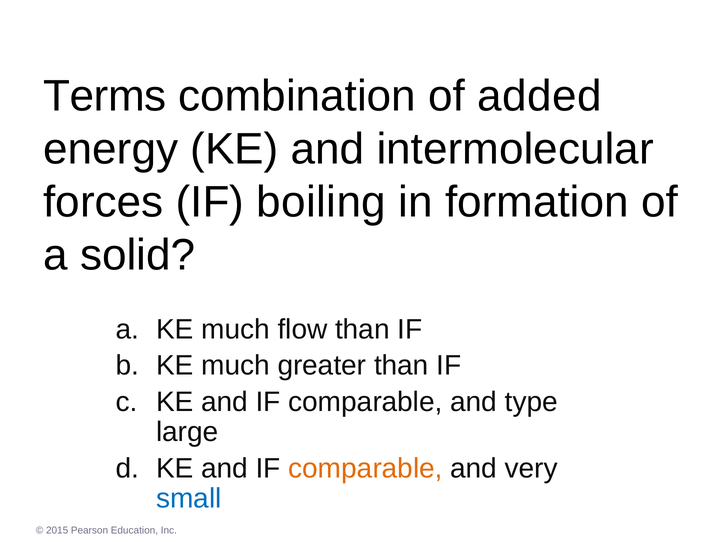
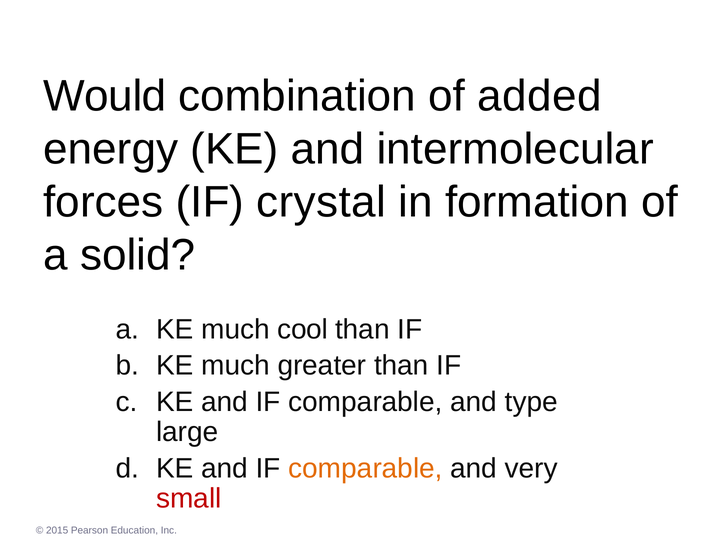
Terms: Terms -> Would
boiling: boiling -> crystal
flow: flow -> cool
small colour: blue -> red
